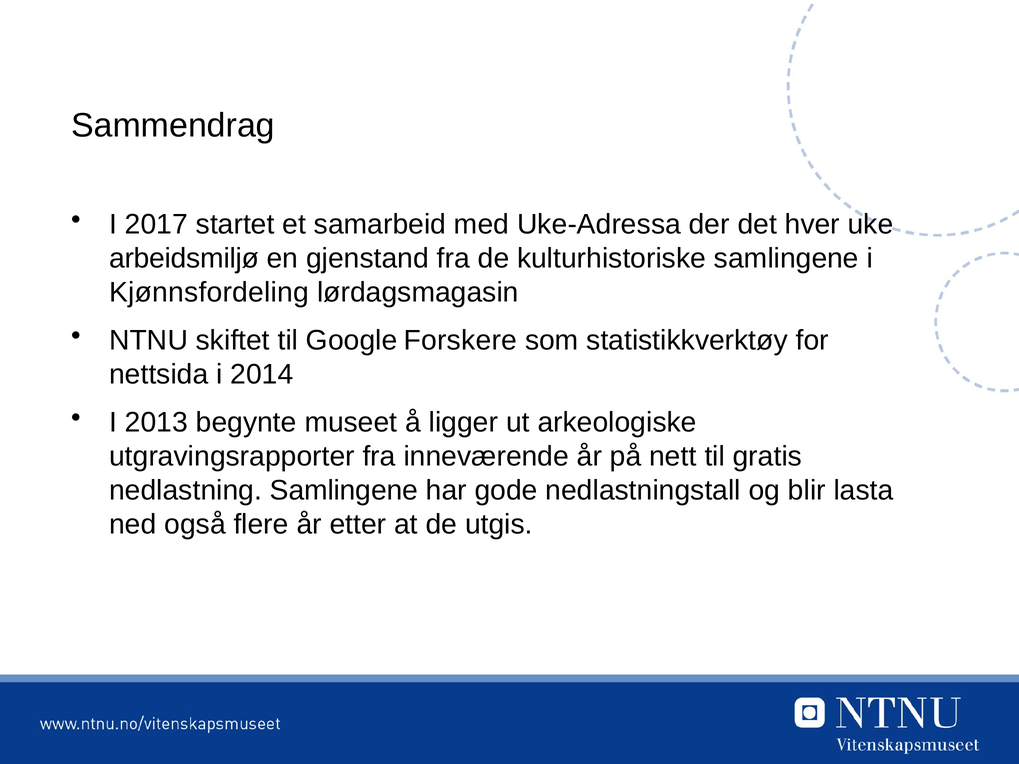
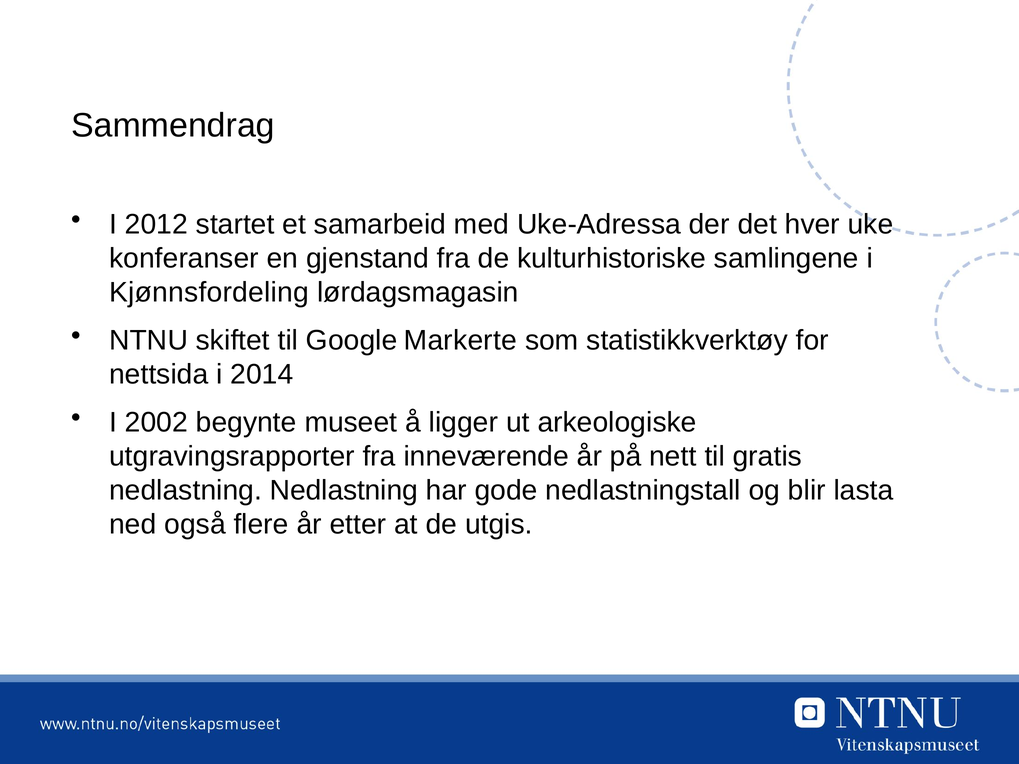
2017: 2017 -> 2012
arbeidsmiljø: arbeidsmiljø -> konferanser
Forskere: Forskere -> Markerte
2013: 2013 -> 2002
nedlastning Samlingene: Samlingene -> Nedlastning
